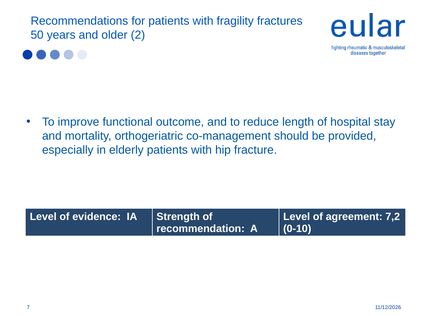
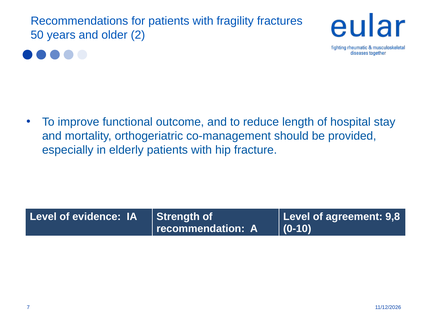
7,2: 7,2 -> 9,8
